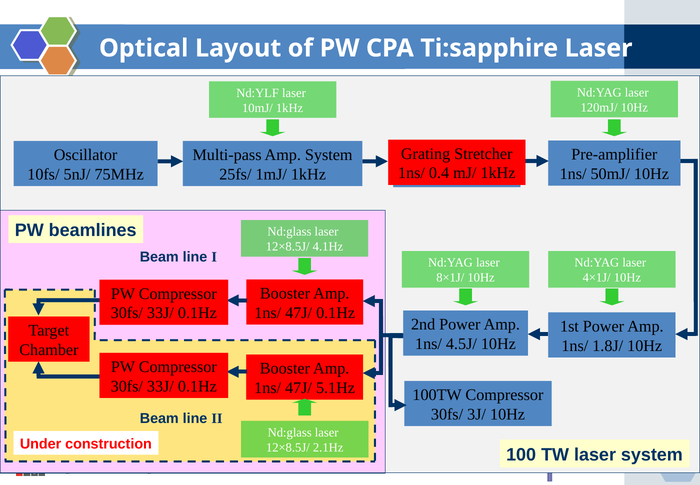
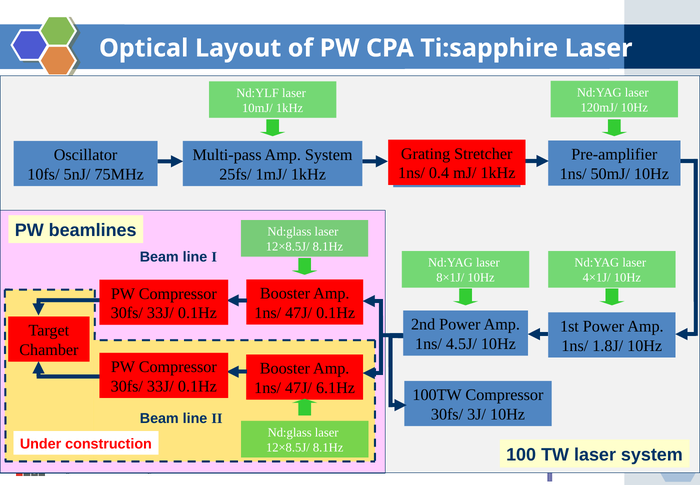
4.1Hz at (328, 247): 4.1Hz -> 8.1Hz
5.1Hz: 5.1Hz -> 6.1Hz
2.1Hz at (328, 447): 2.1Hz -> 8.1Hz
